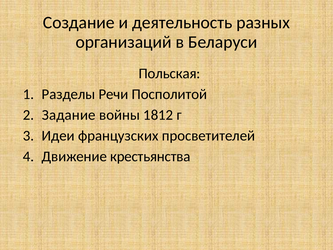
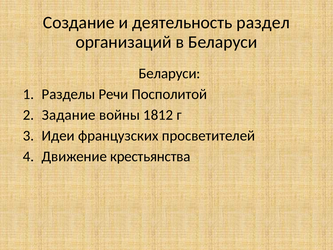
разных: разных -> раздел
Польская at (170, 74): Польская -> Беларуси
